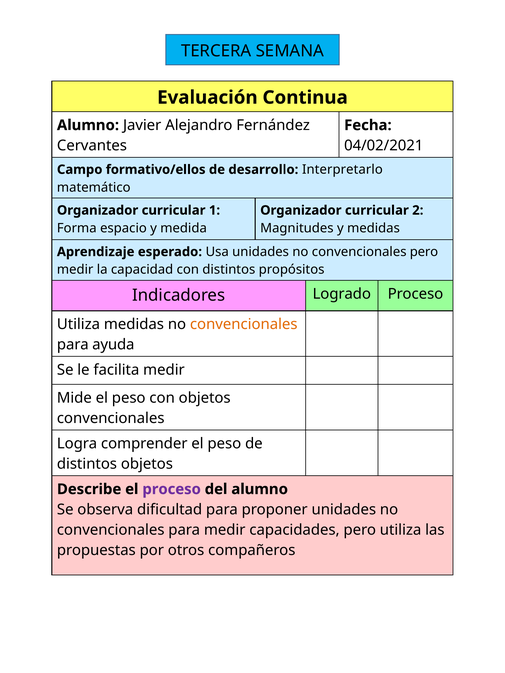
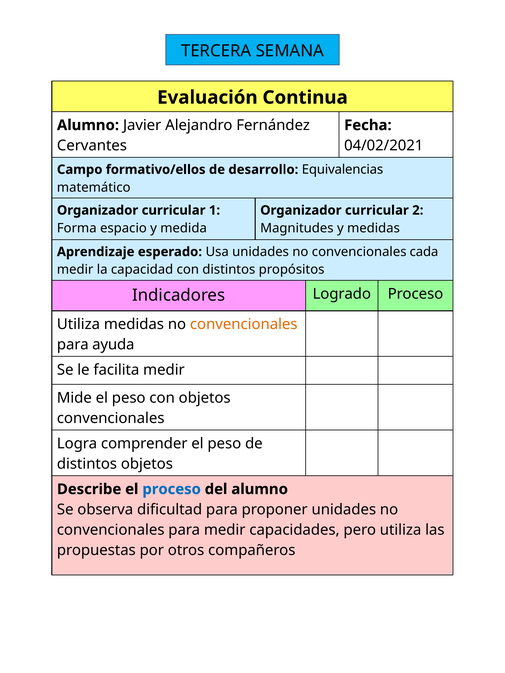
Interpretarlo: Interpretarlo -> Equivalencias
convencionales pero: pero -> cada
proceso at (172, 489) colour: purple -> blue
